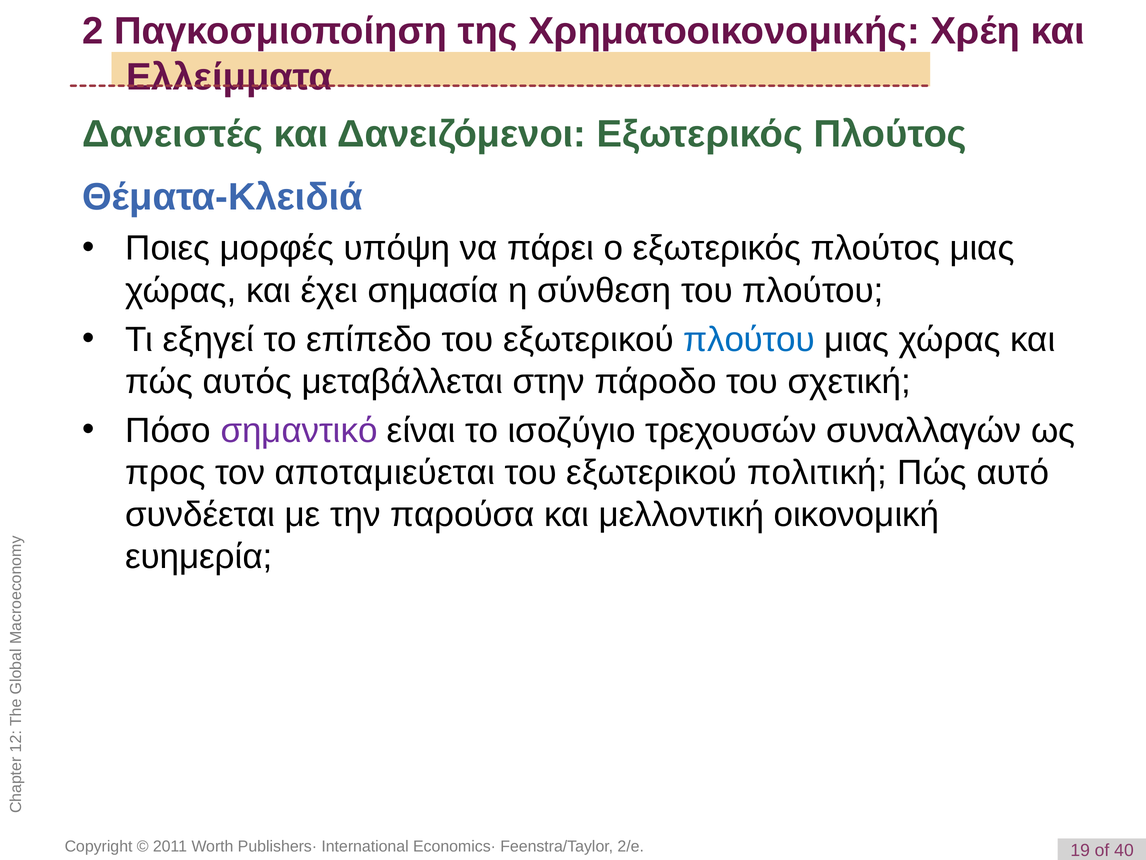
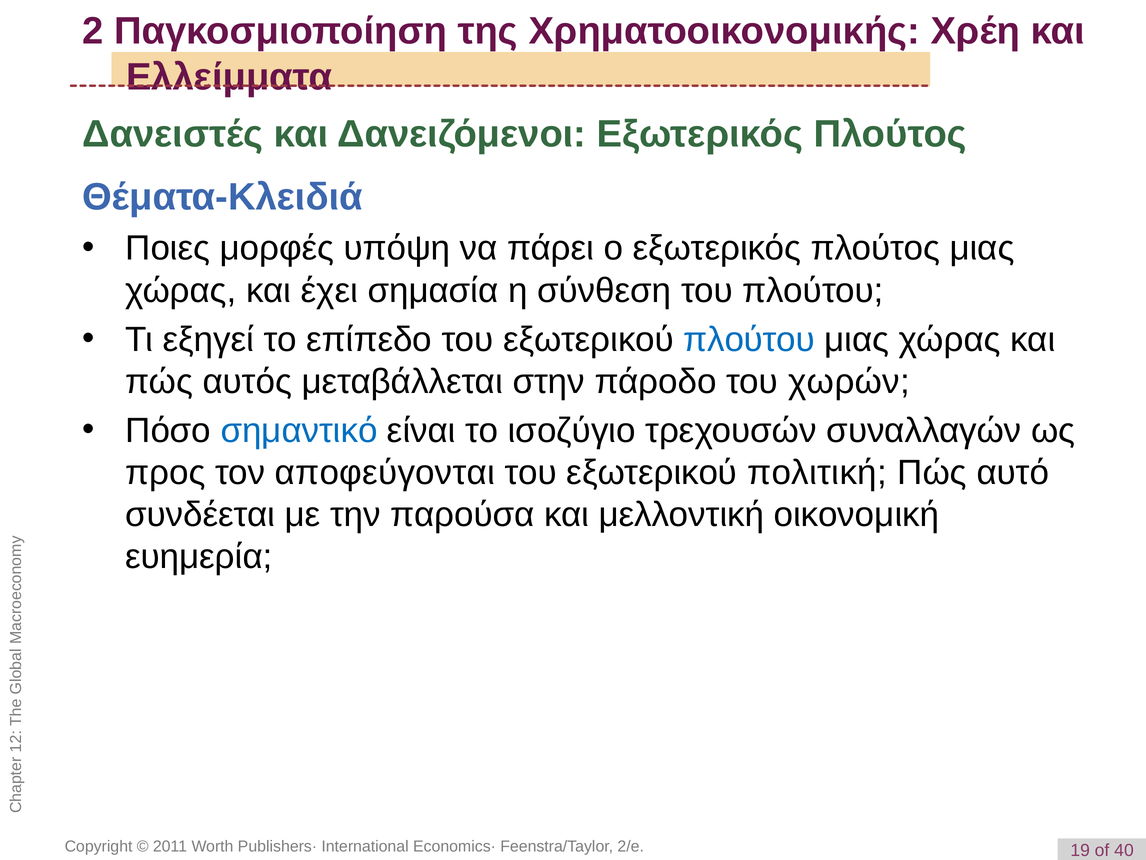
σχετική: σχετική -> χωρών
σημαντικό colour: purple -> blue
αποταμιεύεται: αποταμιεύεται -> αποφεύγονται
